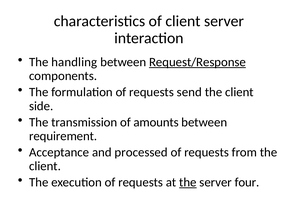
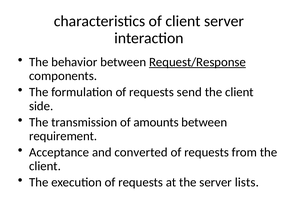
handling: handling -> behavior
processed: processed -> converted
the at (188, 183) underline: present -> none
four: four -> lists
